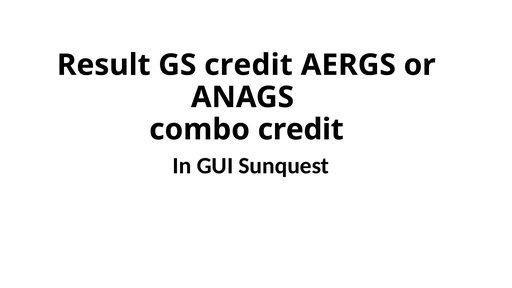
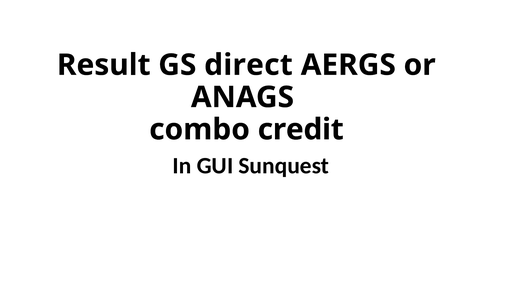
GS credit: credit -> direct
